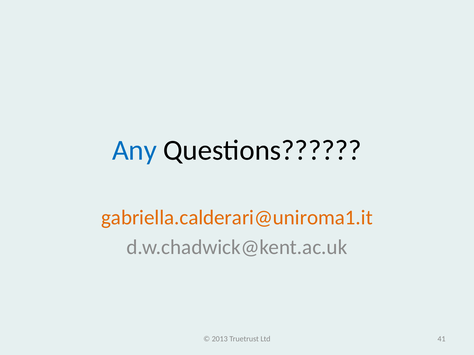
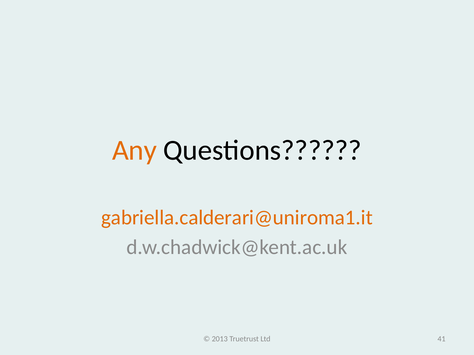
Any colour: blue -> orange
